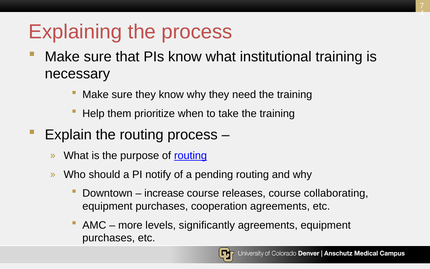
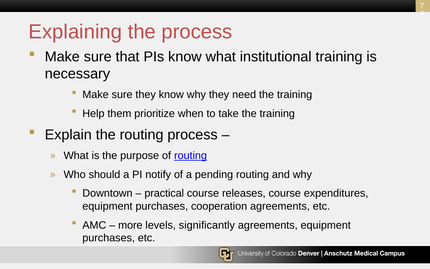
increase: increase -> practical
collaborating: collaborating -> expenditures
